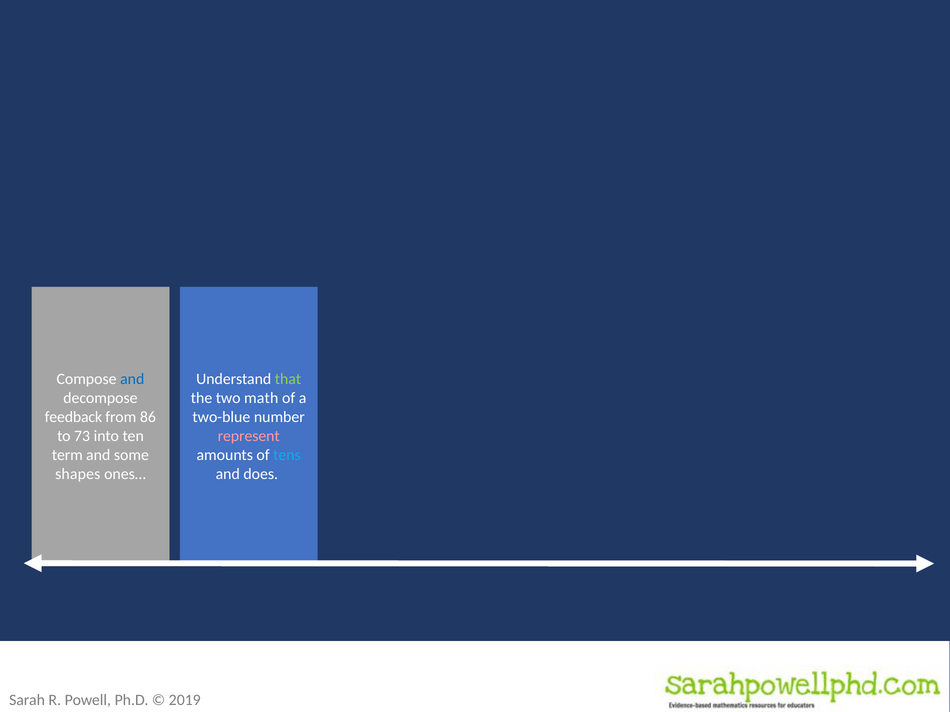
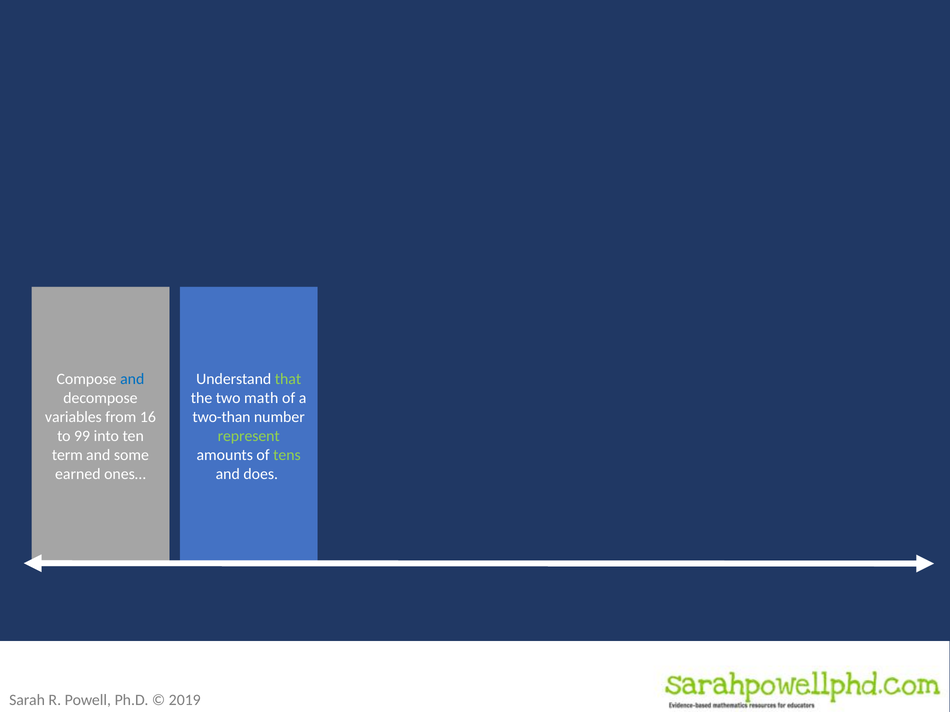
feedback: feedback -> variables
86: 86 -> 16
two-blue: two-blue -> two-than
73: 73 -> 99
represent colour: pink -> light green
tens colour: light blue -> light green
shapes: shapes -> earned
